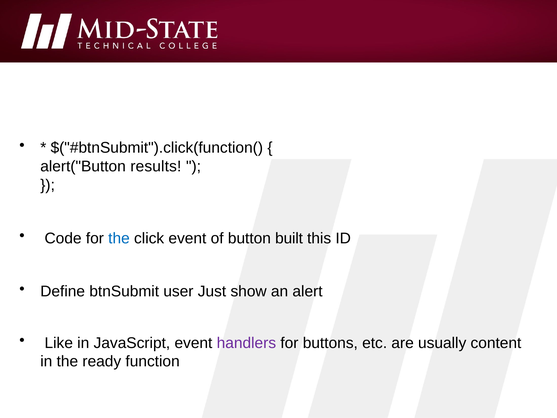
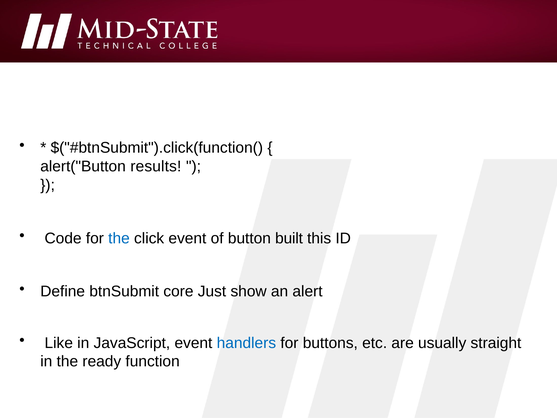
user: user -> core
handlers colour: purple -> blue
content: content -> straight
